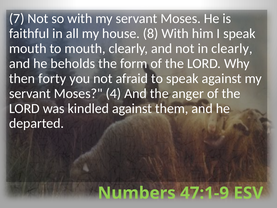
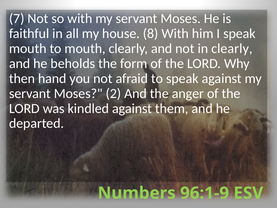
forty: forty -> hand
4: 4 -> 2
47:1-9: 47:1-9 -> 96:1-9
